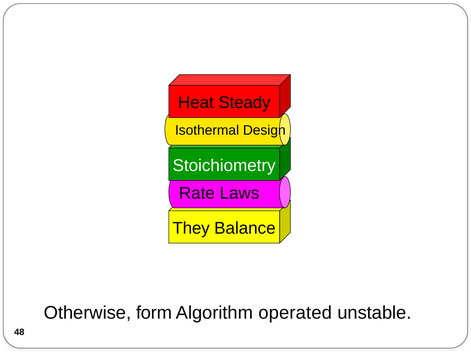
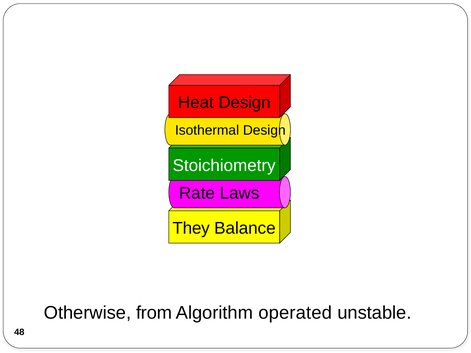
Heat Steady: Steady -> Design
form: form -> from
